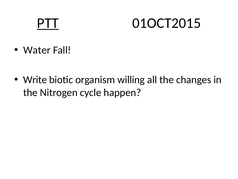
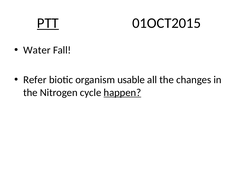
Write: Write -> Refer
willing: willing -> usable
happen underline: none -> present
